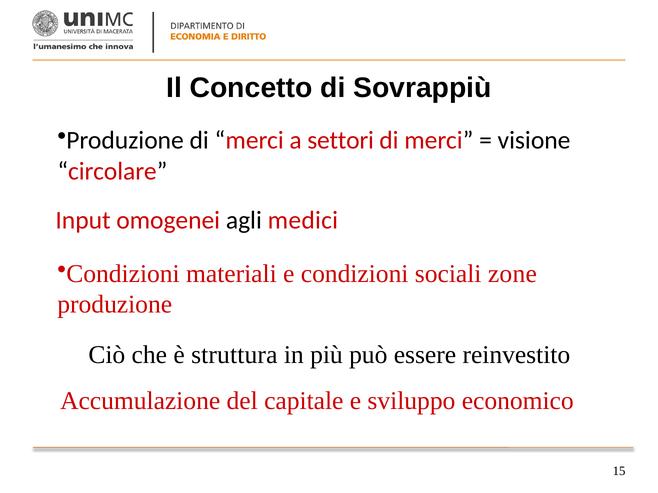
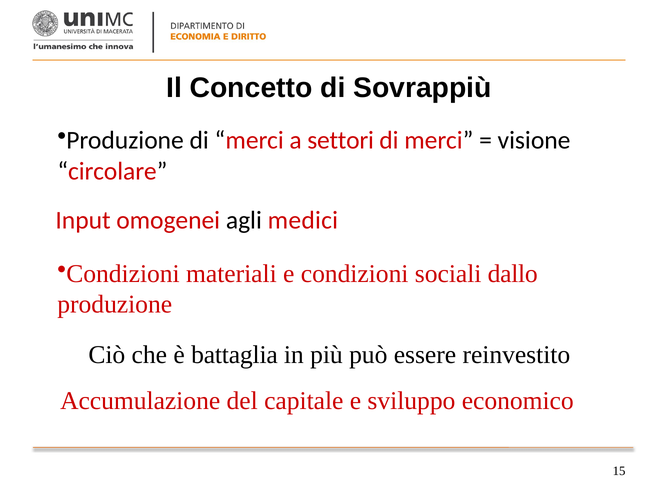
zone: zone -> dallo
struttura: struttura -> battaglia
